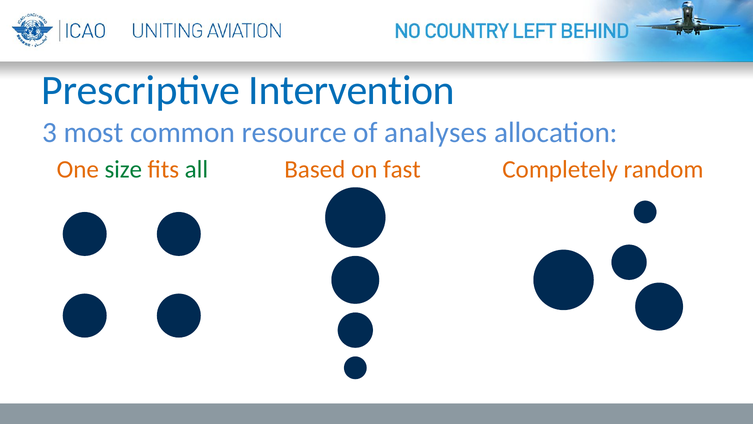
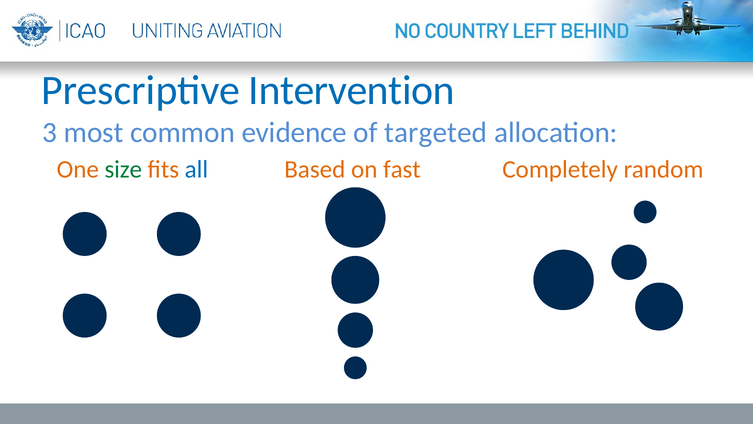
resource: resource -> evidence
analyses: analyses -> targeted
all colour: green -> blue
